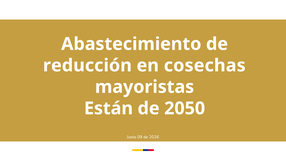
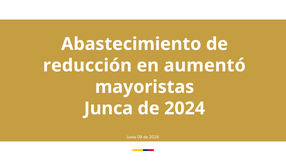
cosechas: cosechas -> aumentó
Están: Están -> Junca
2050: 2050 -> 2024
